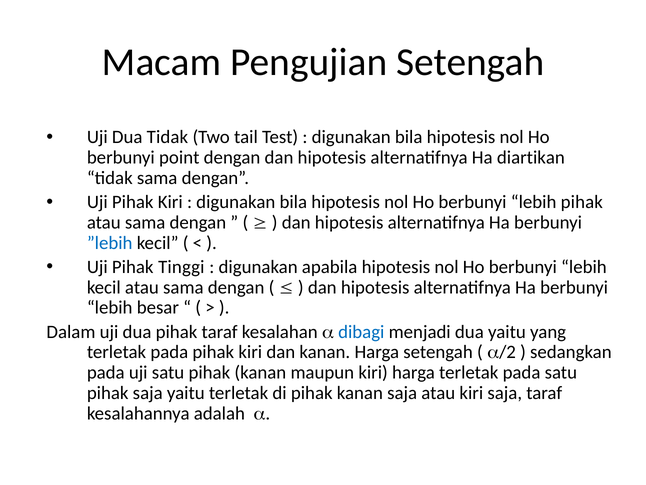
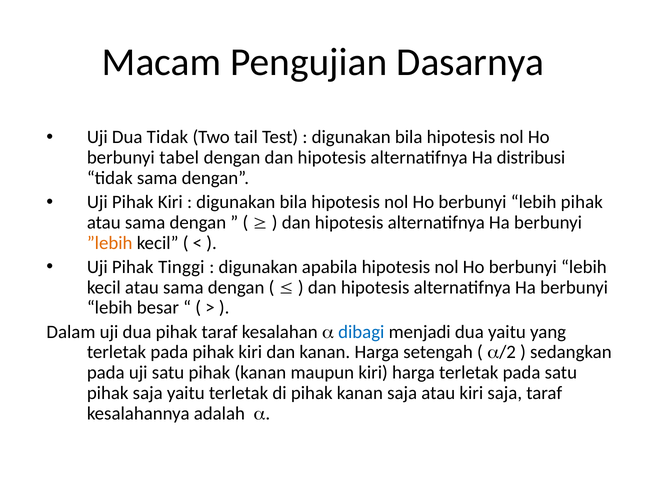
Pengujian Setengah: Setengah -> Dasarnya
point: point -> tabel
diartikan: diartikan -> distribusi
”lebih colour: blue -> orange
